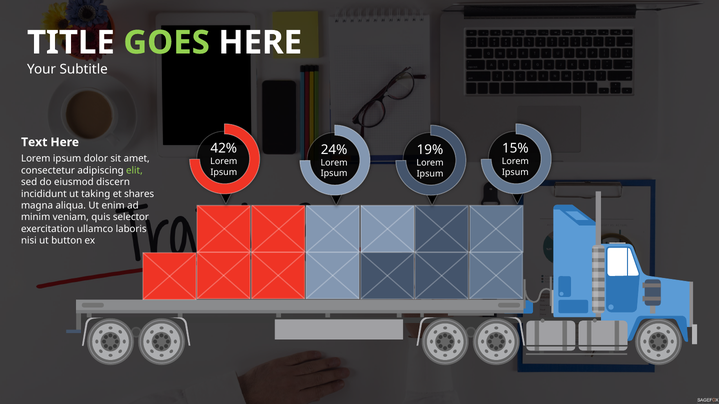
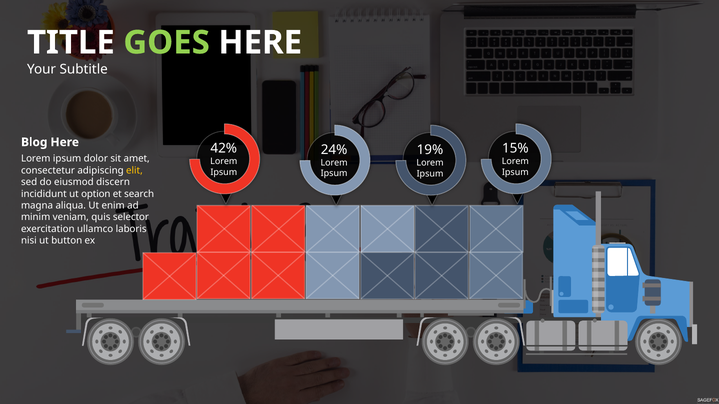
Text: Text -> Blog
elit colour: light green -> yellow
taking: taking -> option
shares: shares -> search
